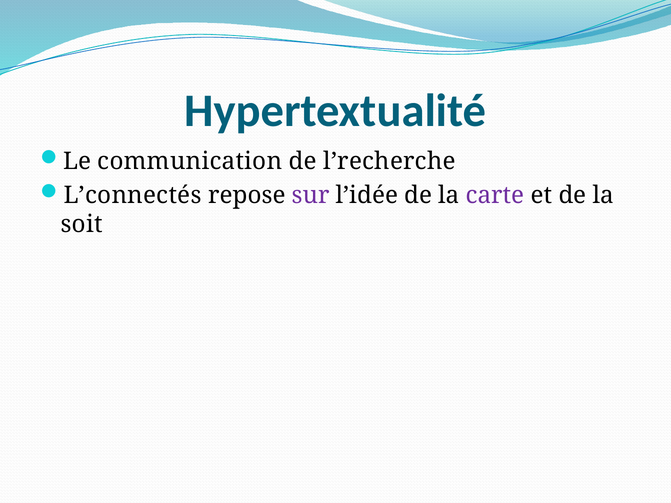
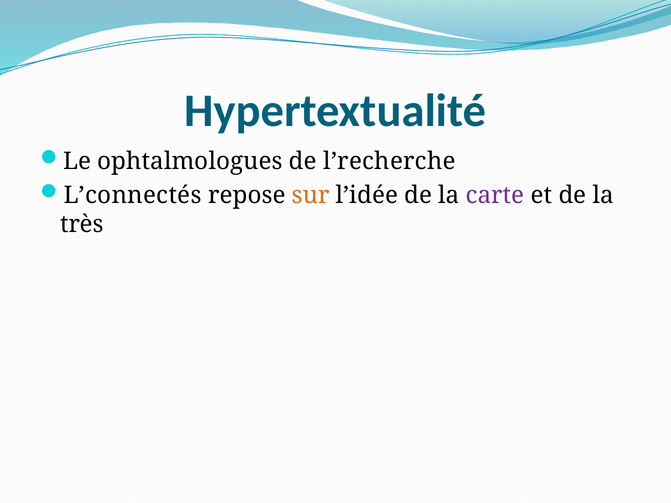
communication: communication -> ophtalmologues
sur colour: purple -> orange
soit: soit -> très
